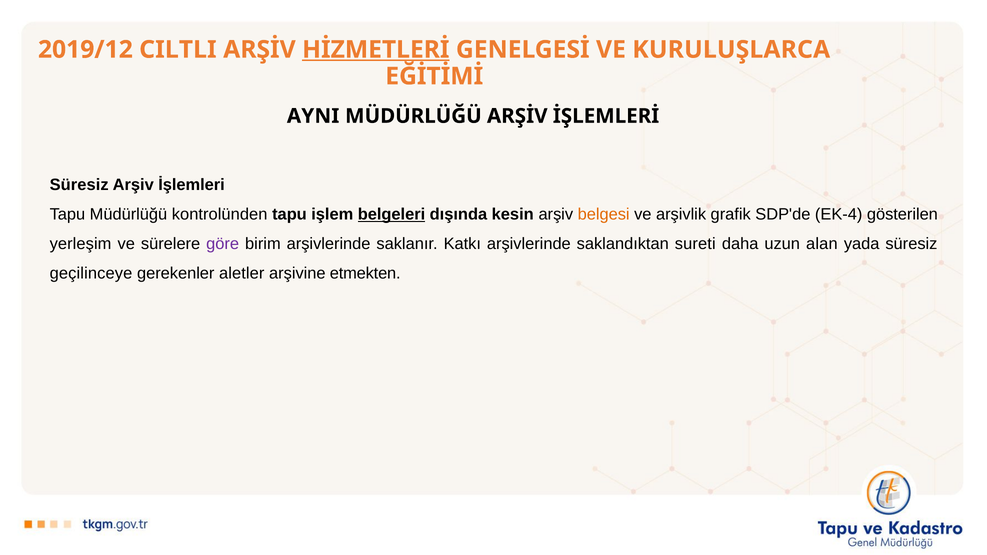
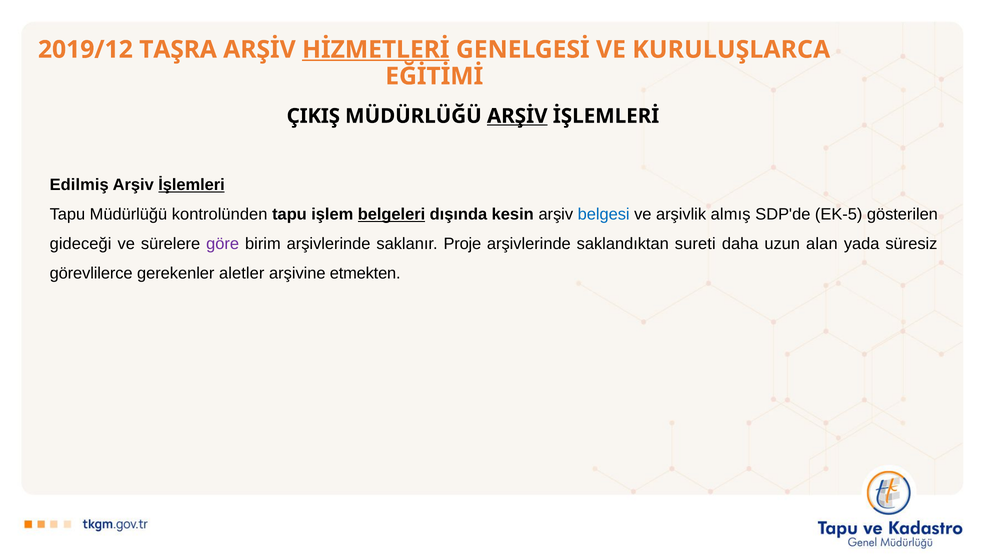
CILTLI: CILTLI -> TAŞRA
AYNI: AYNI -> ÇIKIŞ
ARŞİV at (517, 116) underline: none -> present
Süresiz at (79, 185): Süresiz -> Edilmiş
İşlemleri underline: none -> present
belgesi colour: orange -> blue
grafik: grafik -> almış
EK-4: EK-4 -> EK-5
yerleşim: yerleşim -> gideceği
Katkı: Katkı -> Proje
geçilinceye: geçilinceye -> görevlilerce
